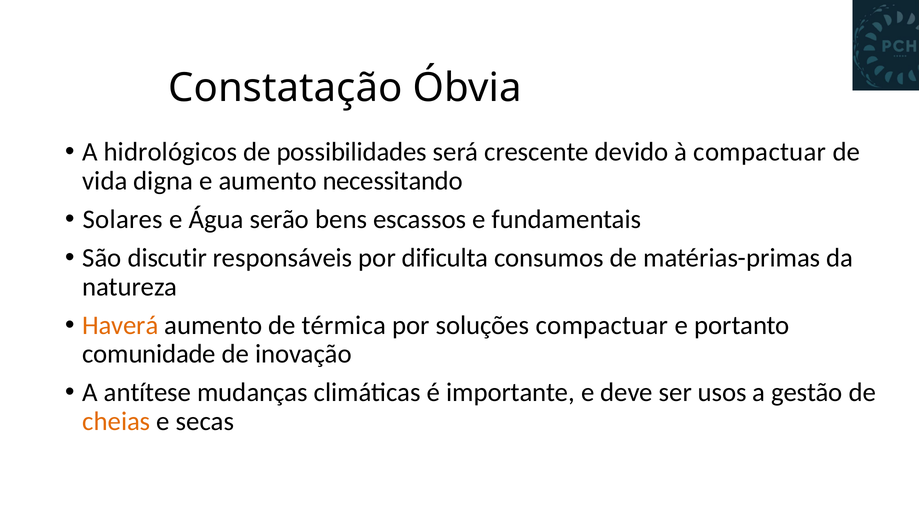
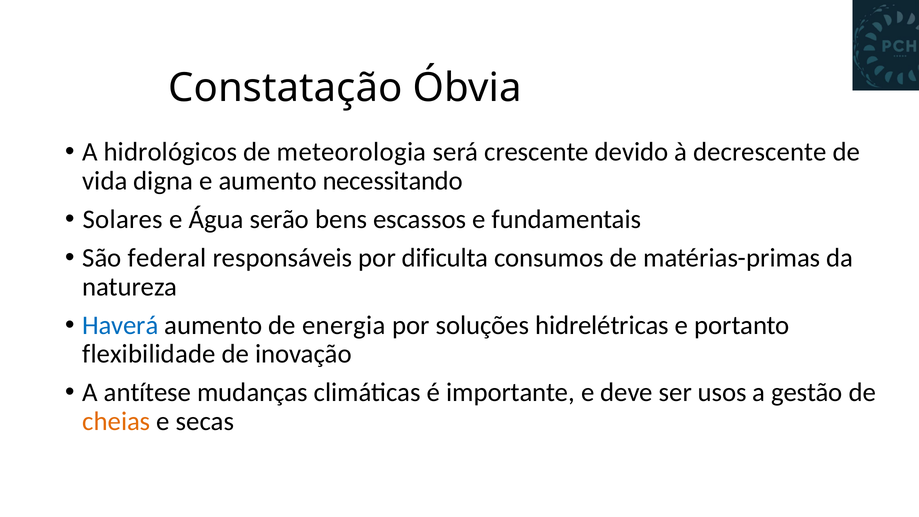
possibilidades: possibilidades -> meteorologia
à compactuar: compactuar -> decrescente
discutir: discutir -> federal
Haverá colour: orange -> blue
térmica: térmica -> energia
soluções compactuar: compactuar -> hidrelétricas
comunidade: comunidade -> flexibilidade
